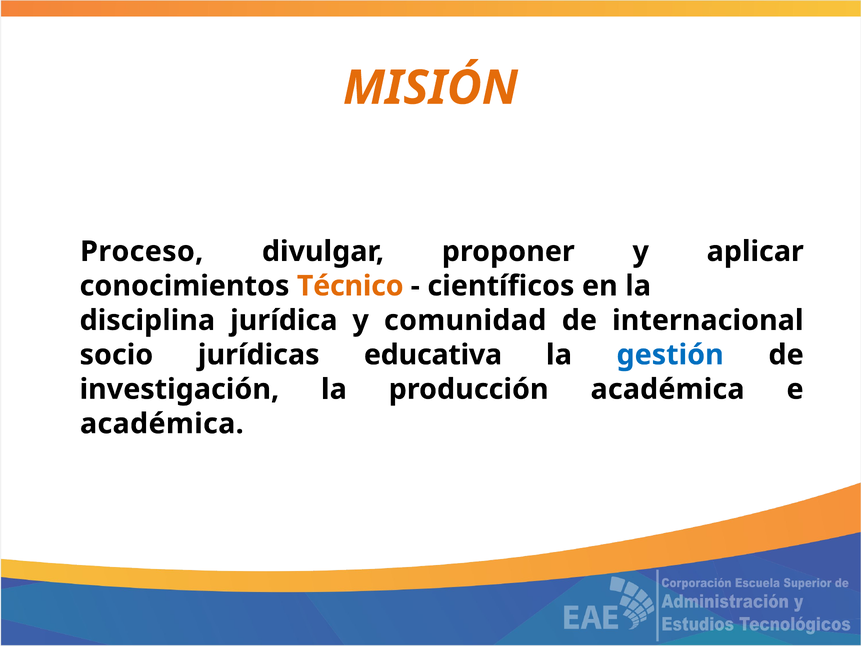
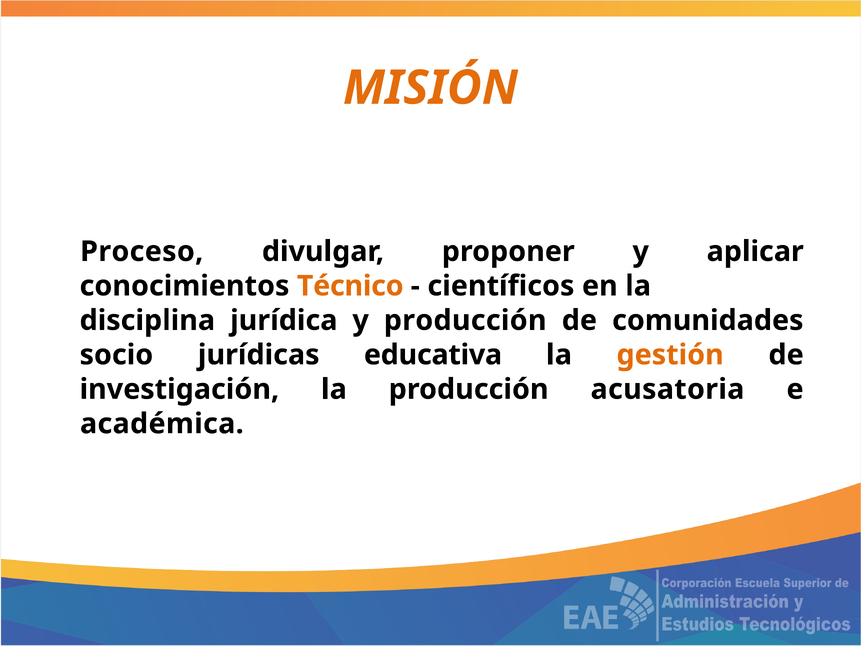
y comunidad: comunidad -> producción
internacional: internacional -> comunidades
gestión colour: blue -> orange
producción académica: académica -> acusatoria
